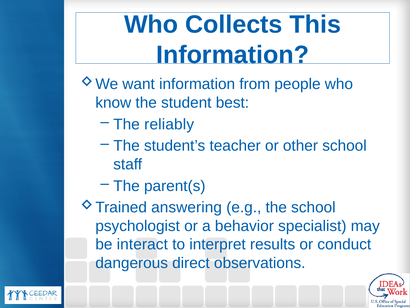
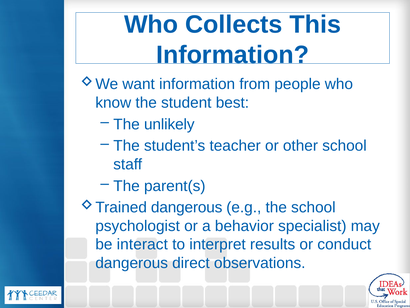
reliably: reliably -> unlikely
answering at (187, 207): answering -> dangerous
